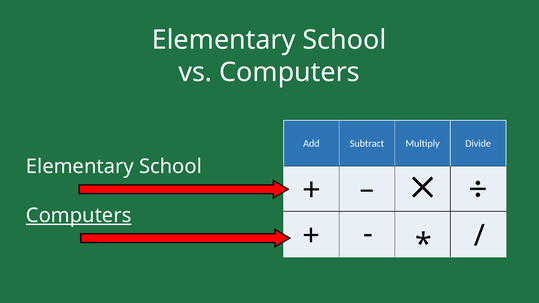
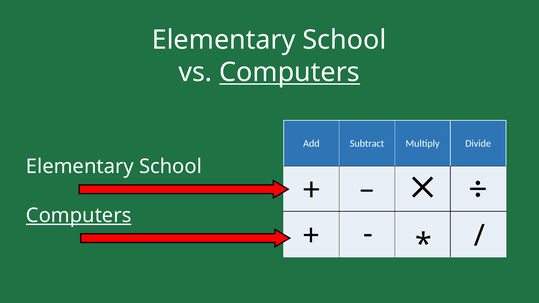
Computers at (290, 72) underline: none -> present
